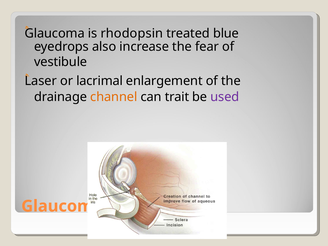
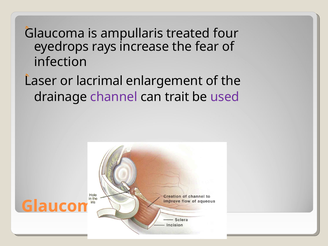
rhodopsin: rhodopsin -> ampullaris
blue: blue -> four
also: also -> rays
vestibule: vestibule -> infection
channel colour: orange -> purple
